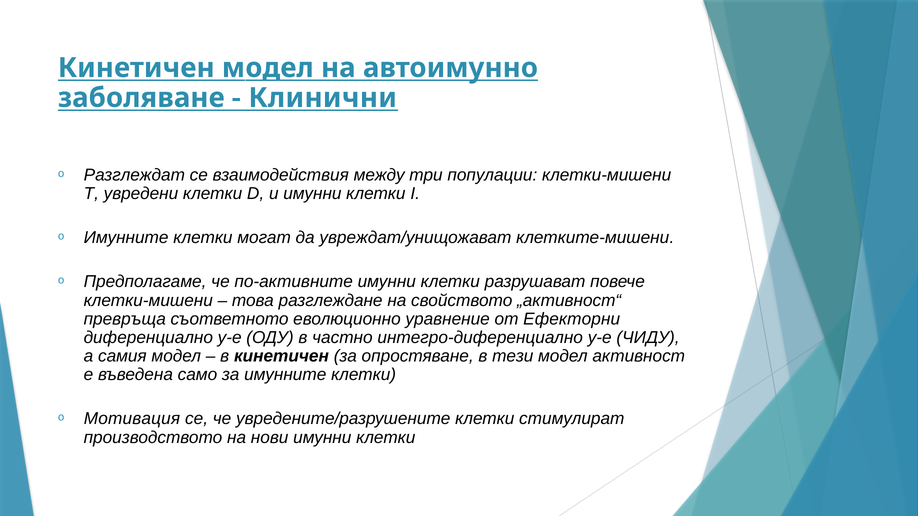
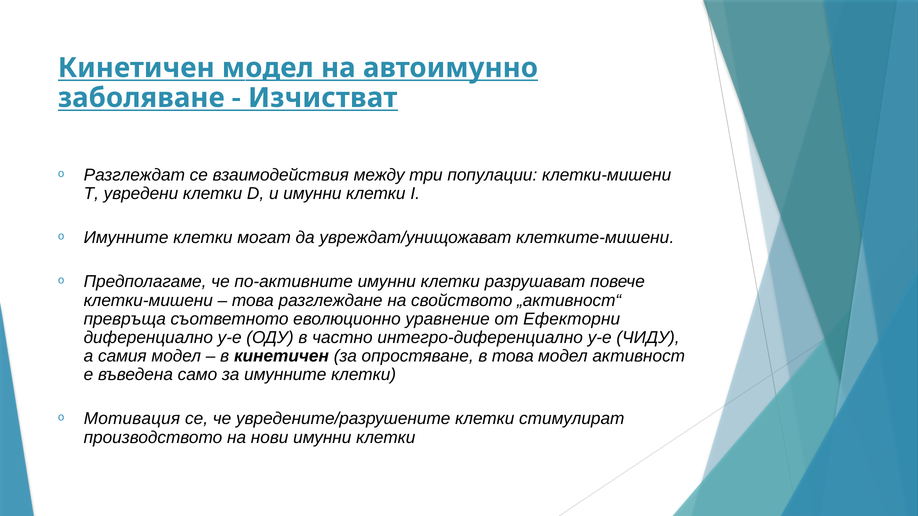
Клинични: Клинични -> Изчистват
в тези: тези -> това
